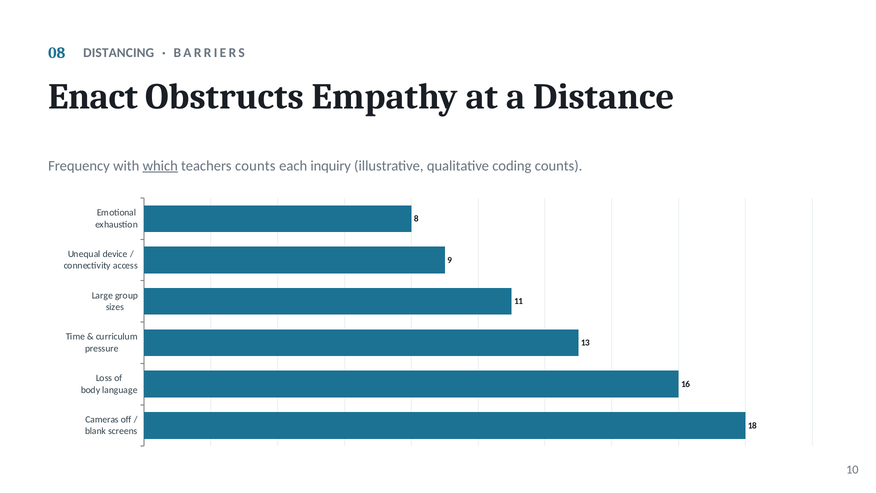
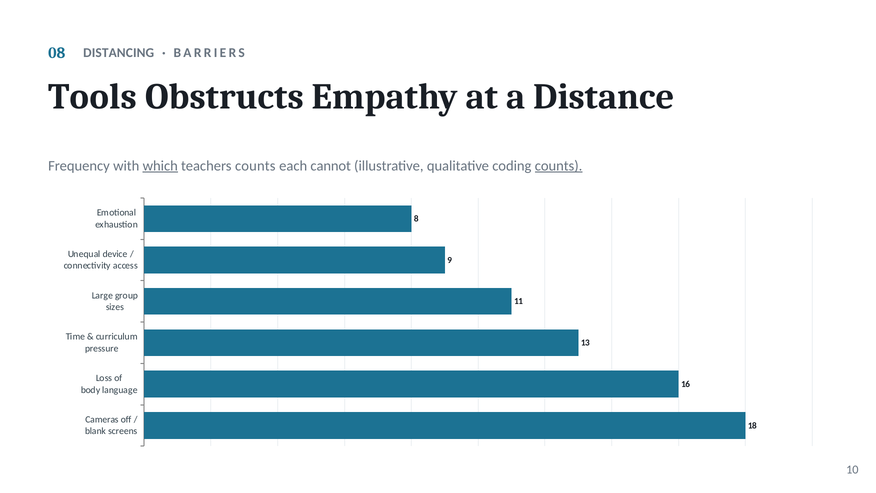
Enact: Enact -> Tools
inquiry: inquiry -> cannot
counts at (559, 166) underline: none -> present
